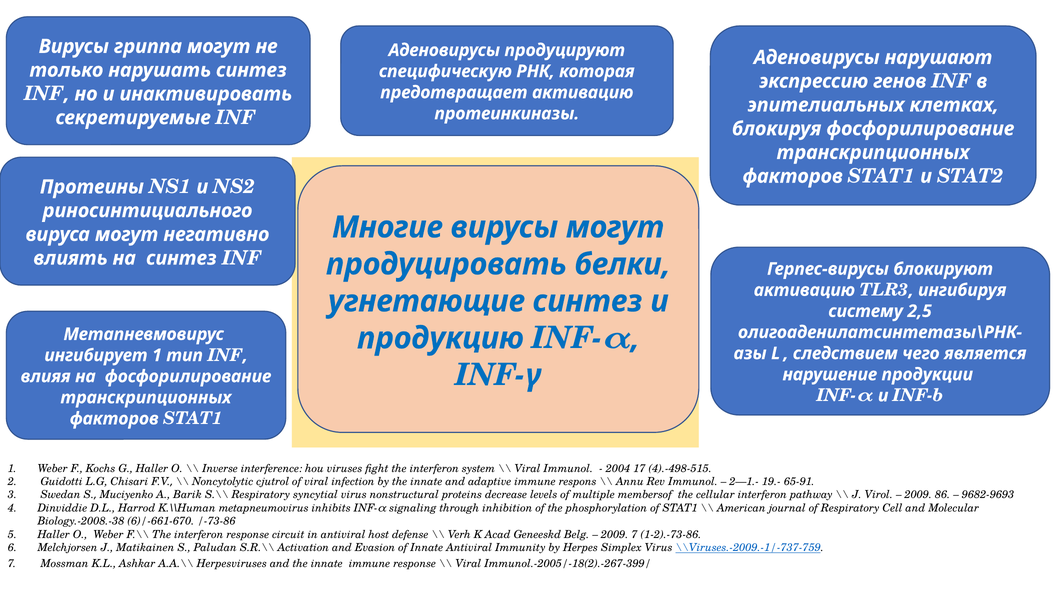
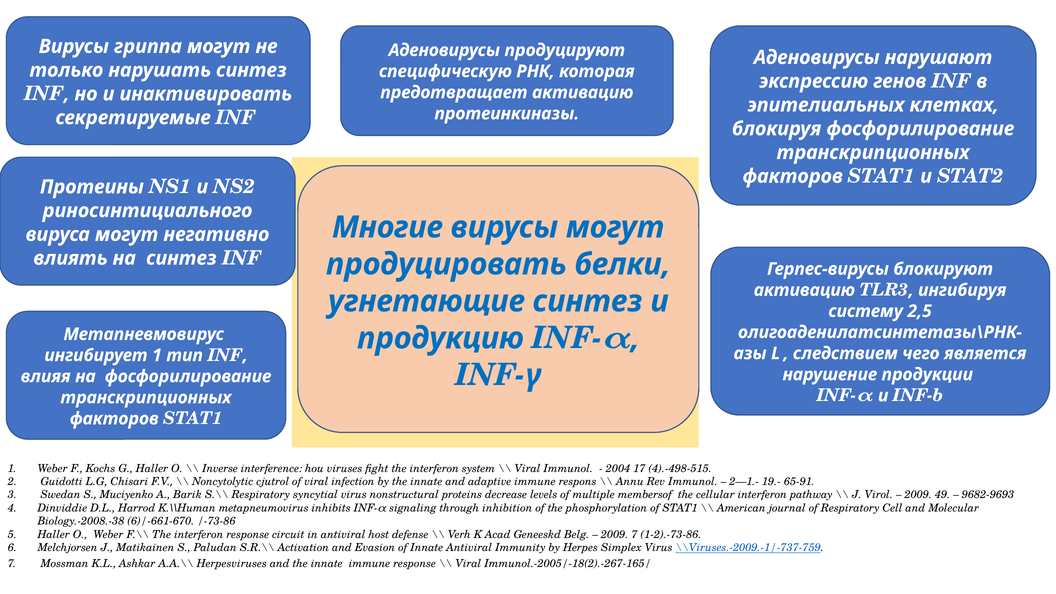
86: 86 -> 49
Immunol.-2005/-18(2).-267-399/: Immunol.-2005/-18(2).-267-399/ -> Immunol.-2005/-18(2).-267-165/
